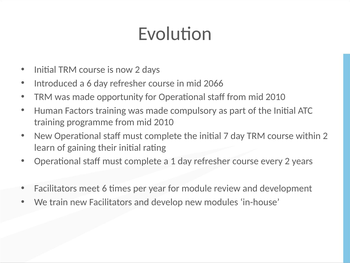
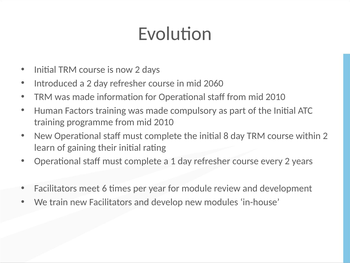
a 6: 6 -> 2
2066: 2066 -> 2060
opportunity: opportunity -> information
7: 7 -> 8
